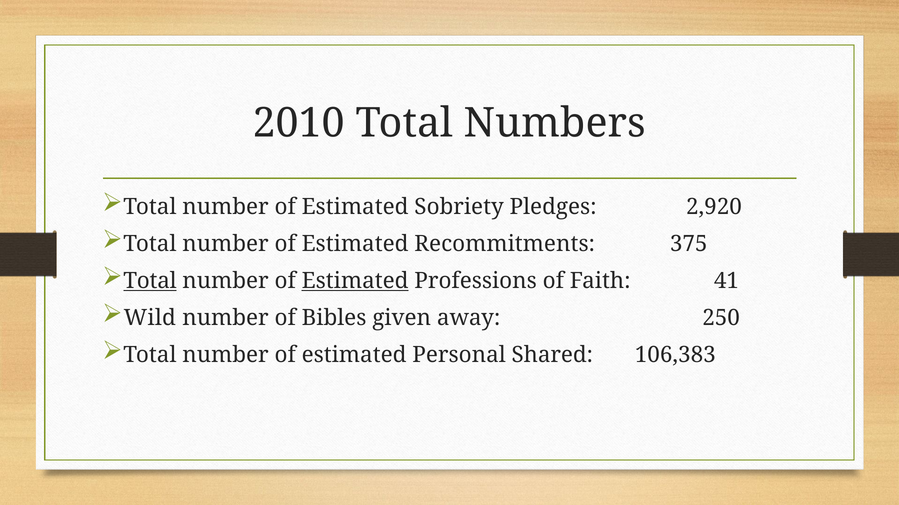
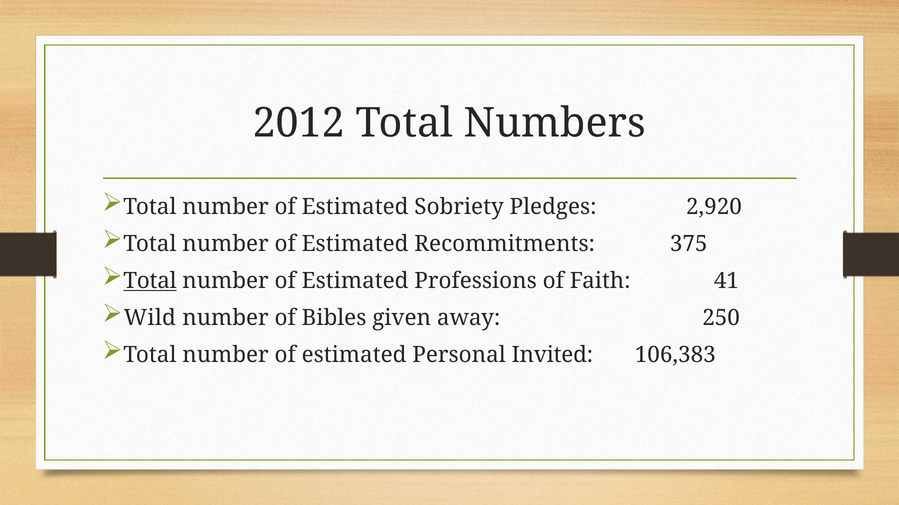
2010: 2010 -> 2012
Estimated at (355, 281) underline: present -> none
Shared: Shared -> Invited
